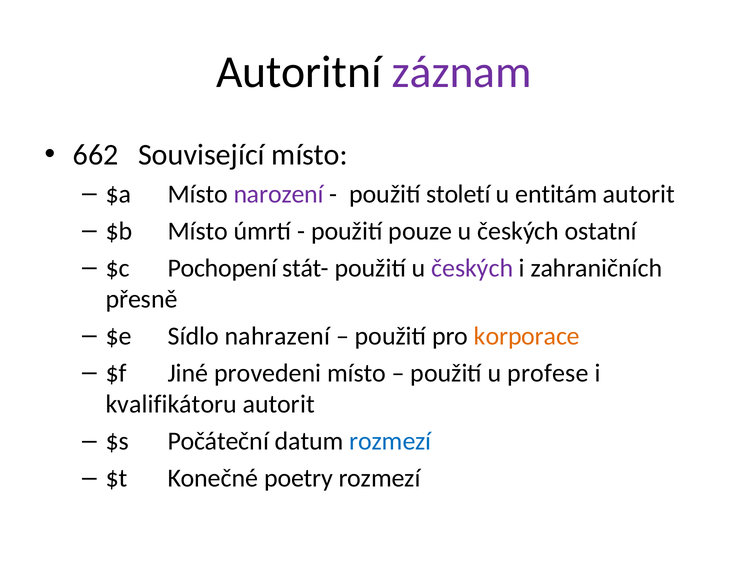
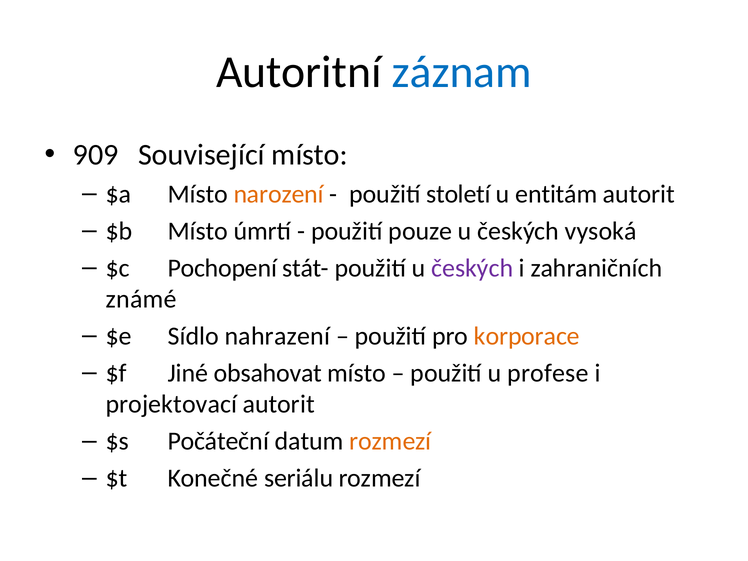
záznam colour: purple -> blue
662: 662 -> 909
narození colour: purple -> orange
ostatní: ostatní -> vysoká
přesně: přesně -> známé
provedeni: provedeni -> obsahovat
kvalifikátoru: kvalifikátoru -> projektovací
rozmezí at (390, 441) colour: blue -> orange
poetry: poetry -> seriálu
